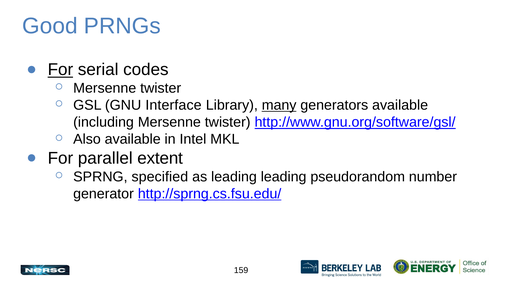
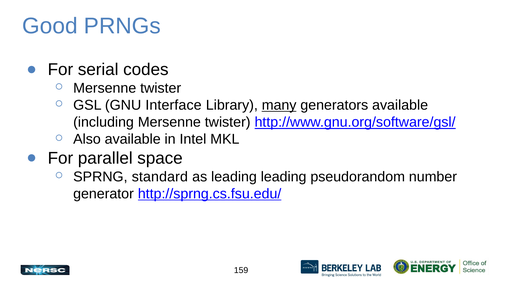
For at (60, 70) underline: present -> none
extent: extent -> space
specified: specified -> standard
